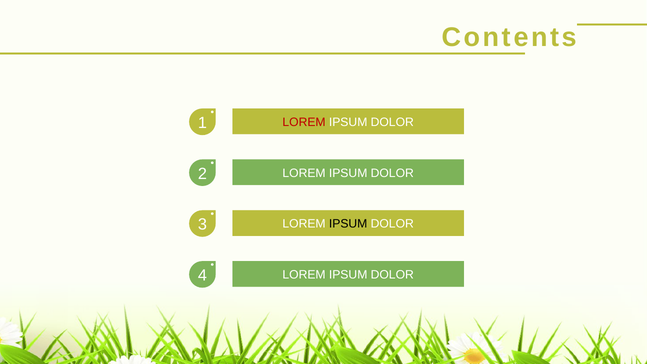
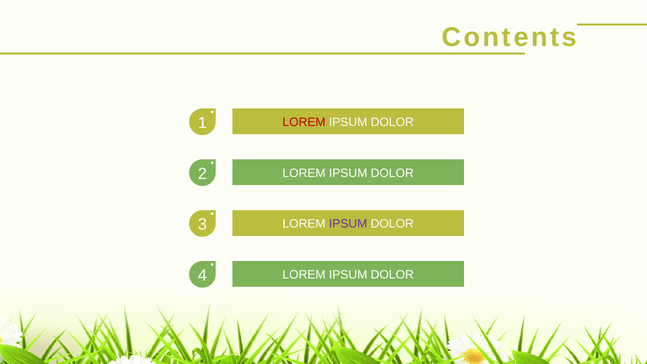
IPSUM at (348, 224) colour: black -> purple
